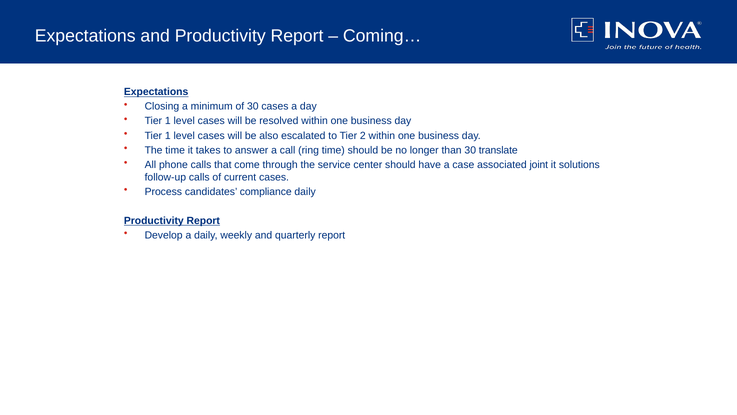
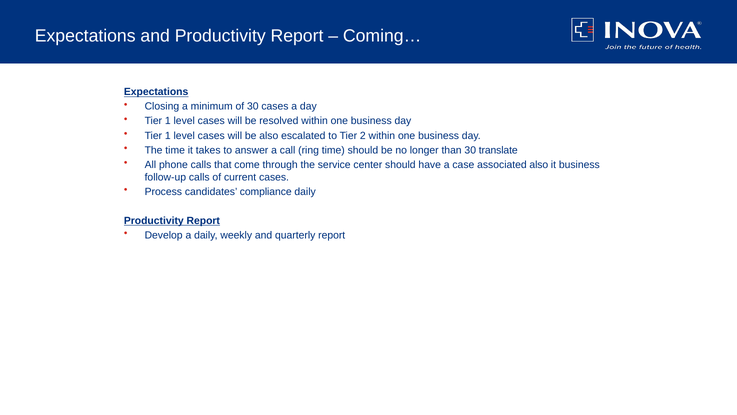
associated joint: joint -> also
it solutions: solutions -> business
